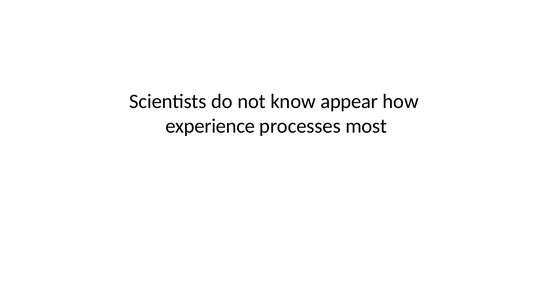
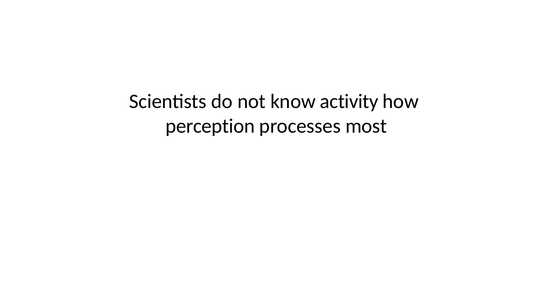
appear: appear -> activity
experience: experience -> perception
